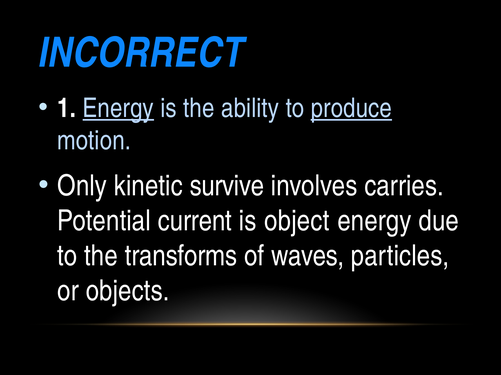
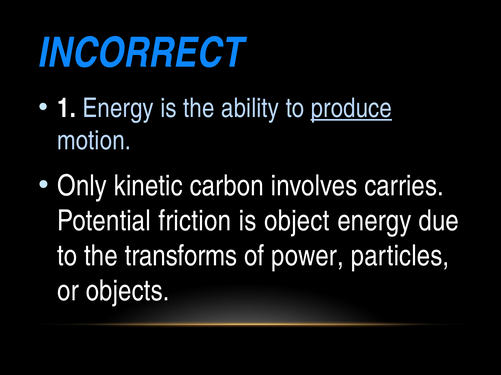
Energy at (118, 108) underline: present -> none
survive: survive -> carbon
current: current -> friction
waves: waves -> power
